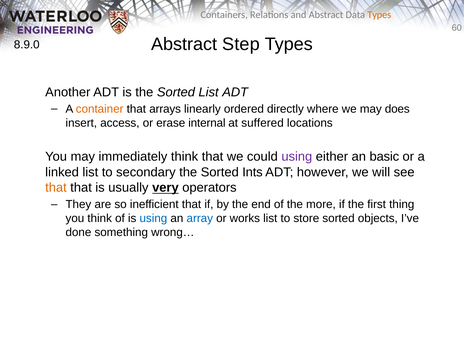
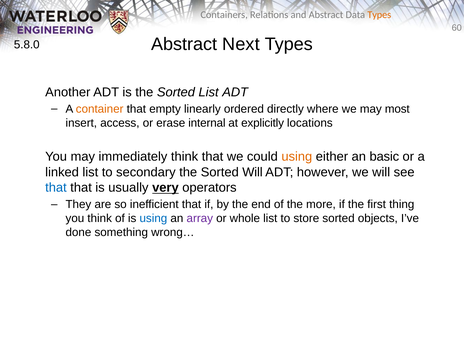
Step: Step -> Next
8.9.0: 8.9.0 -> 5.8.0
arrays: arrays -> empty
does: does -> most
suffered: suffered -> explicitly
using at (297, 157) colour: purple -> orange
Sorted Ints: Ints -> Will
that at (56, 188) colour: orange -> blue
array colour: blue -> purple
works: works -> whole
